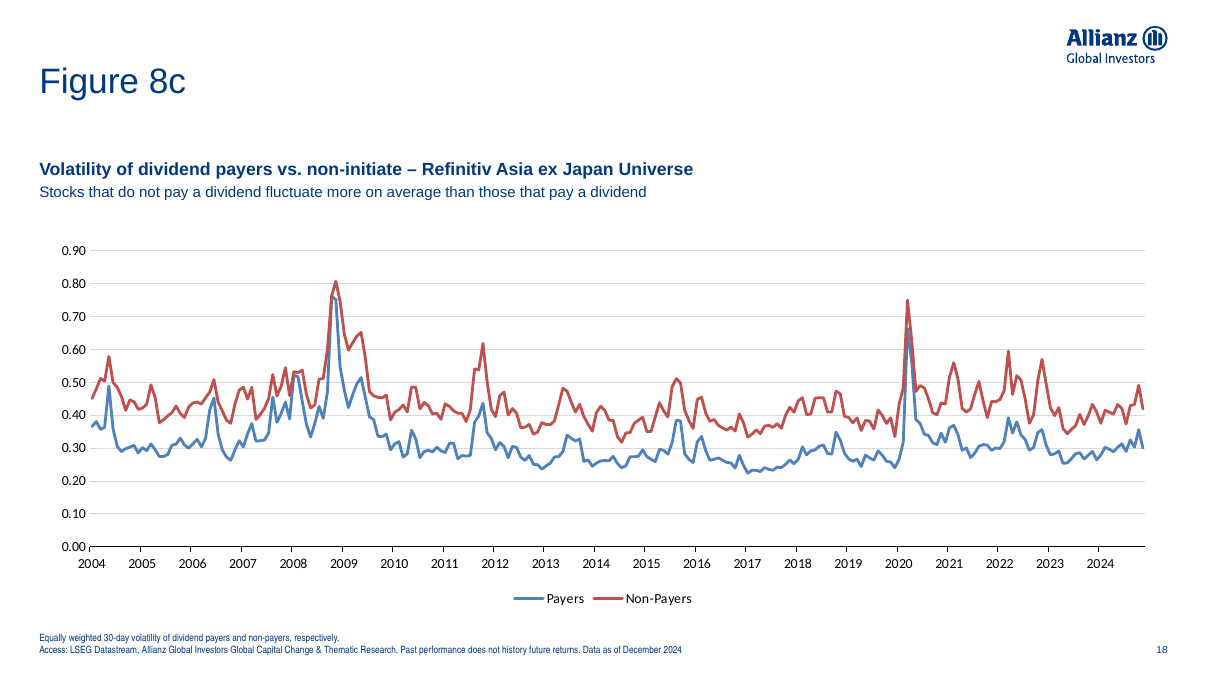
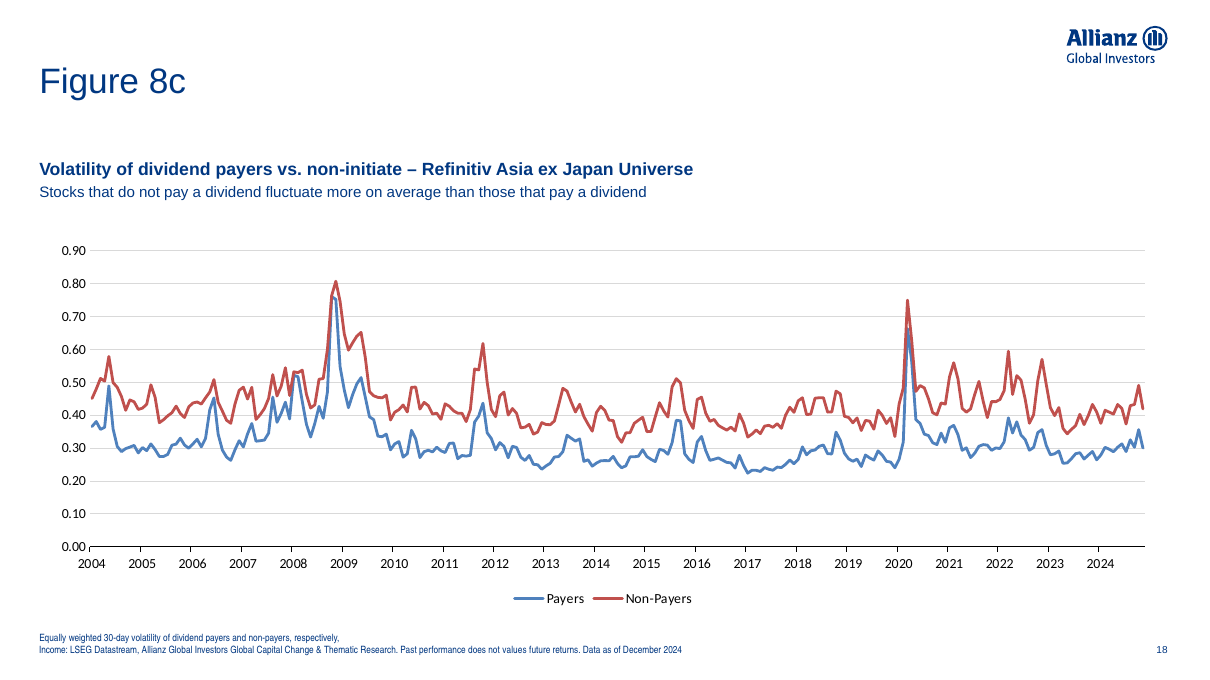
Access: Access -> Income
history: history -> values
